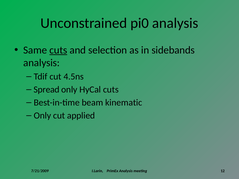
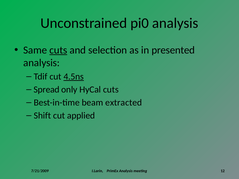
sidebands: sidebands -> presented
4.5ns underline: none -> present
kinematic: kinematic -> extracted
Only at (42, 116): Only -> Shift
